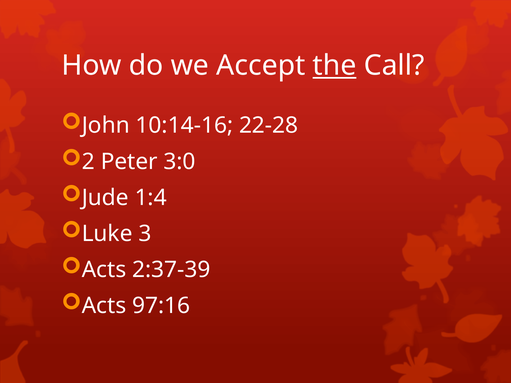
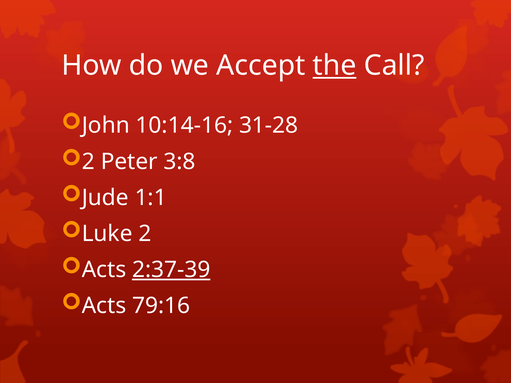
22-28: 22-28 -> 31-28
3:0: 3:0 -> 3:8
1:4: 1:4 -> 1:1
Luke 3: 3 -> 2
2:37-39 underline: none -> present
97:16: 97:16 -> 79:16
